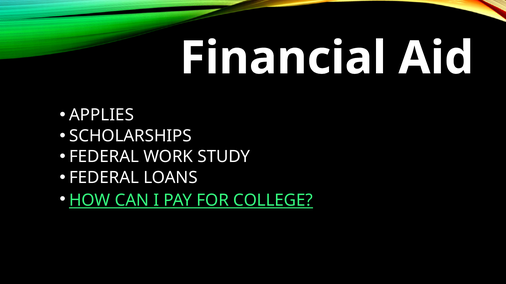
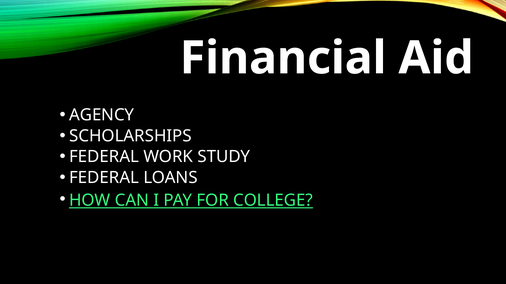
APPLIES: APPLIES -> AGENCY
